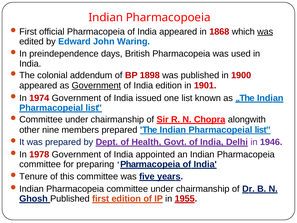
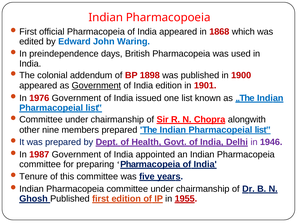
was at (265, 32) underline: present -> none
1974: 1974 -> 1976
1978: 1978 -> 1987
